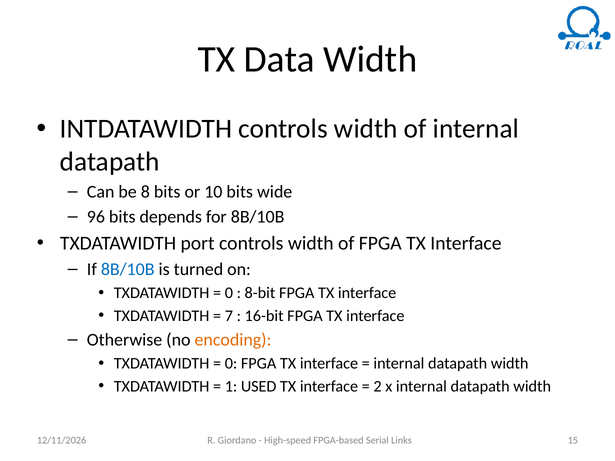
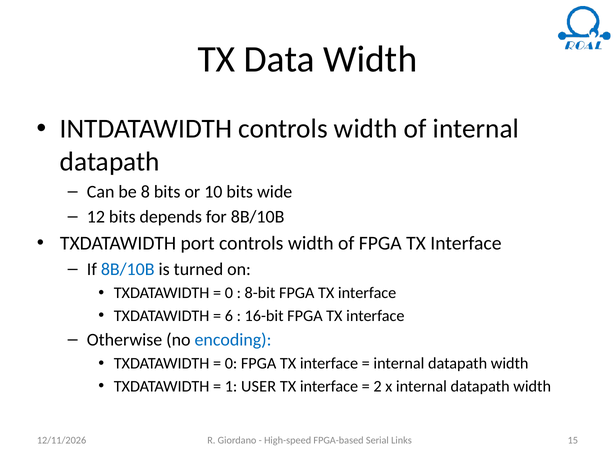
96: 96 -> 12
7: 7 -> 6
encoding colour: orange -> blue
USED: USED -> USER
